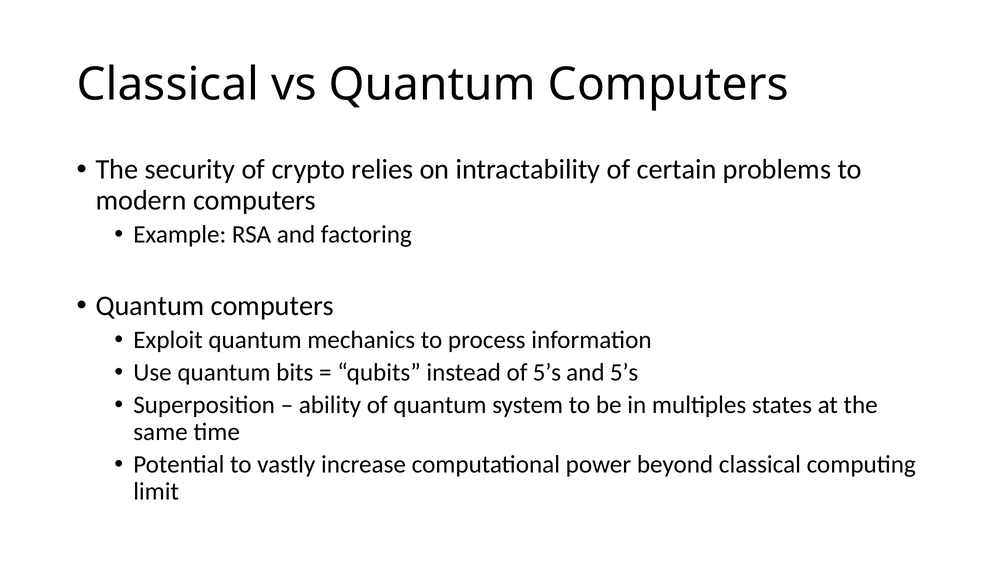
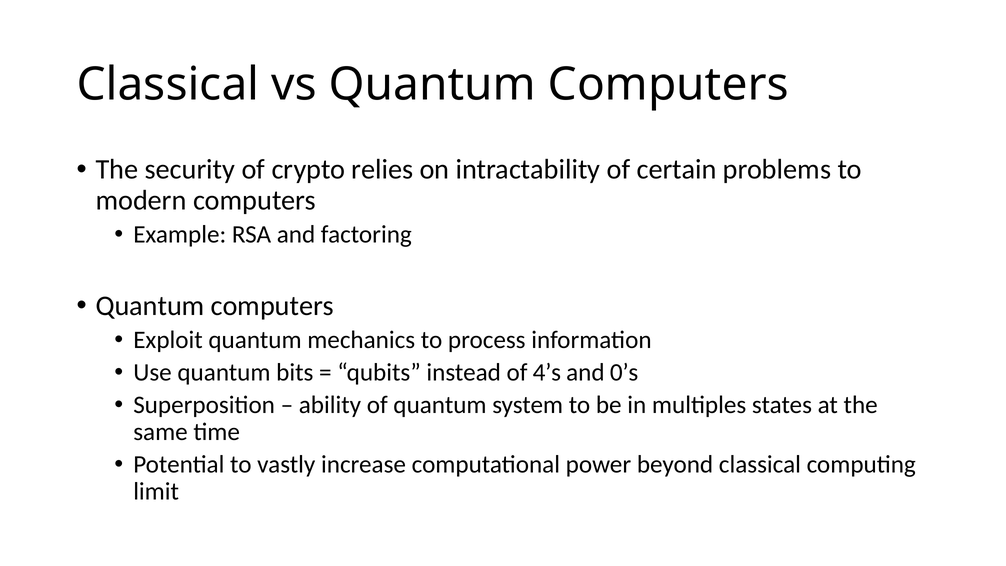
of 5’s: 5’s -> 4’s
and 5’s: 5’s -> 0’s
